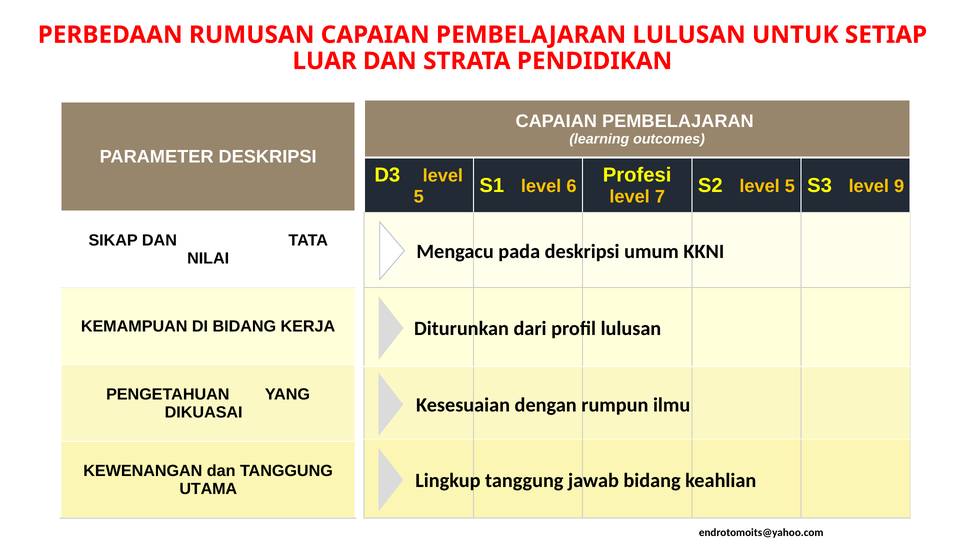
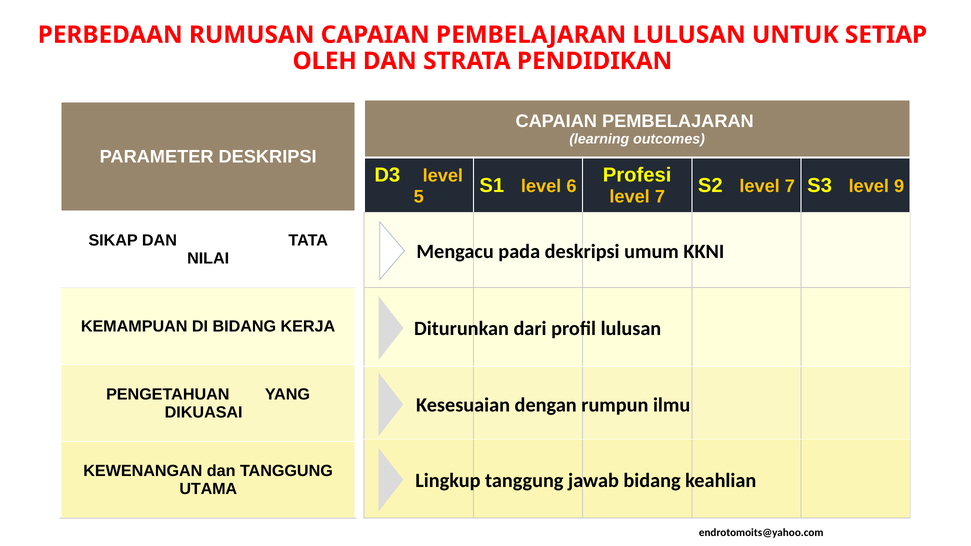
LUAR: LUAR -> OLEH
S2 level 5: 5 -> 7
